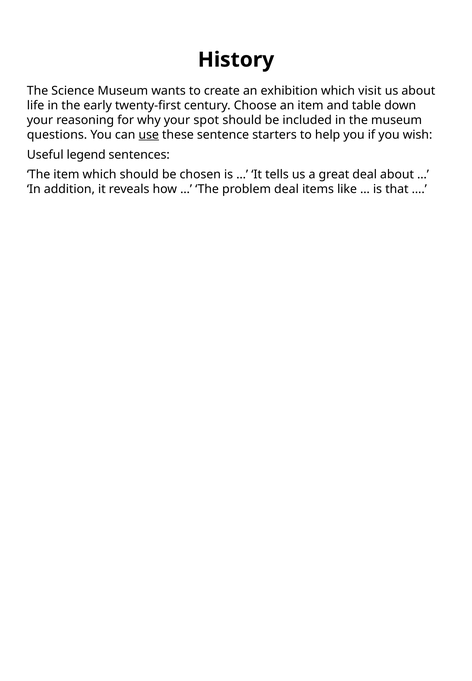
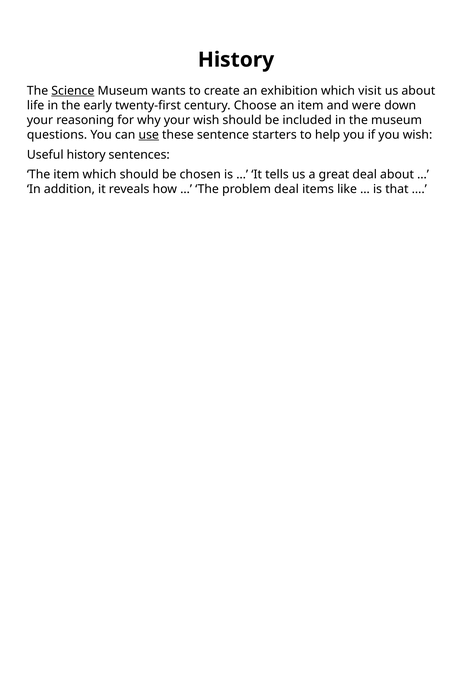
Science underline: none -> present
table: table -> were
your spot: spot -> wish
Useful legend: legend -> history
